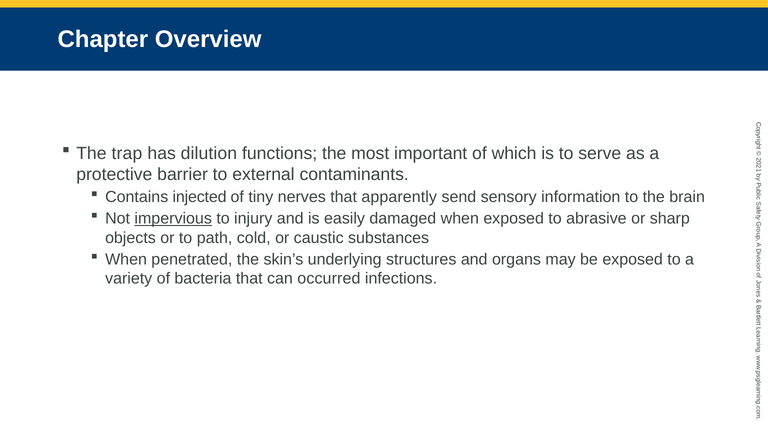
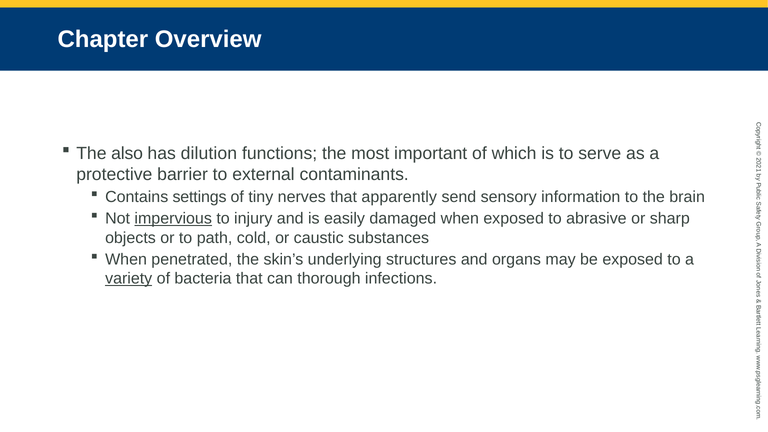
trap: trap -> also
injected: injected -> settings
variety underline: none -> present
occurred: occurred -> thorough
